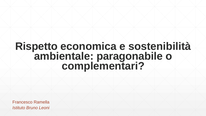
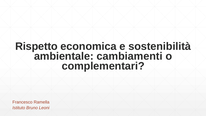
paragonabile: paragonabile -> cambiamenti
